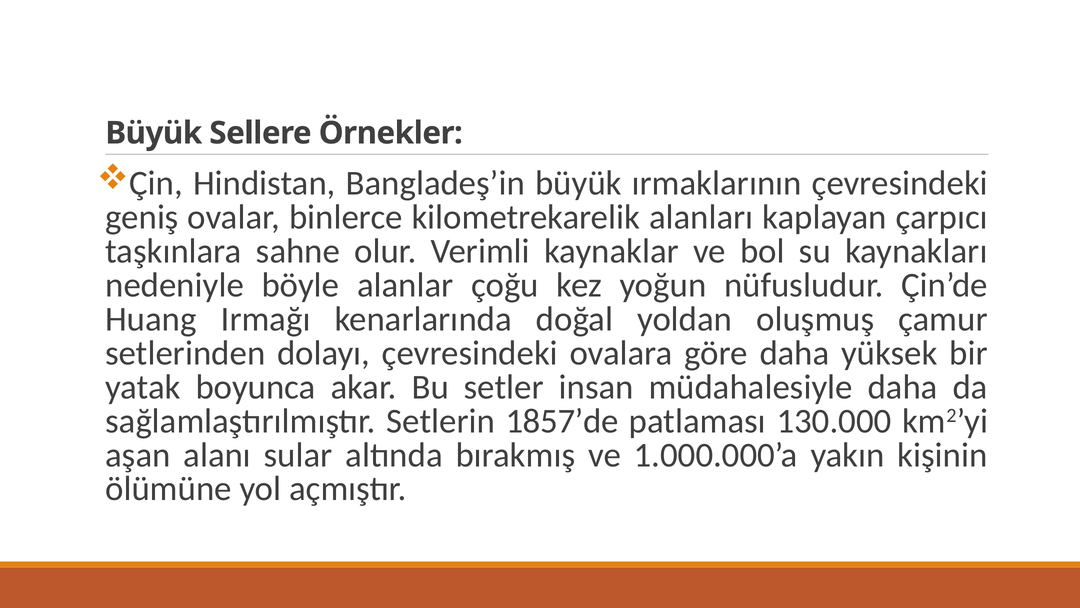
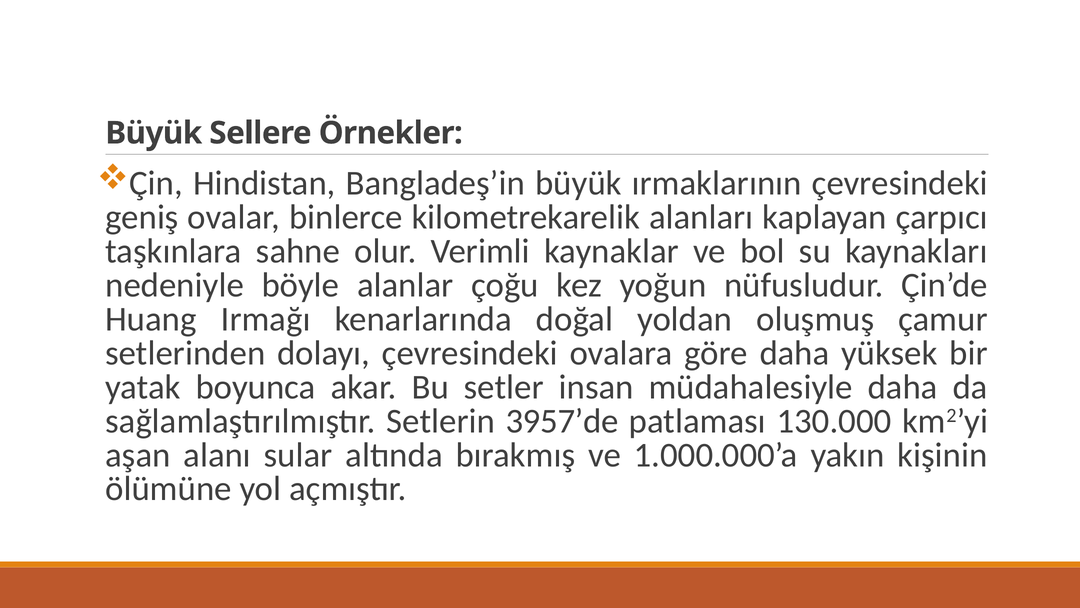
1857’de: 1857’de -> 3957’de
